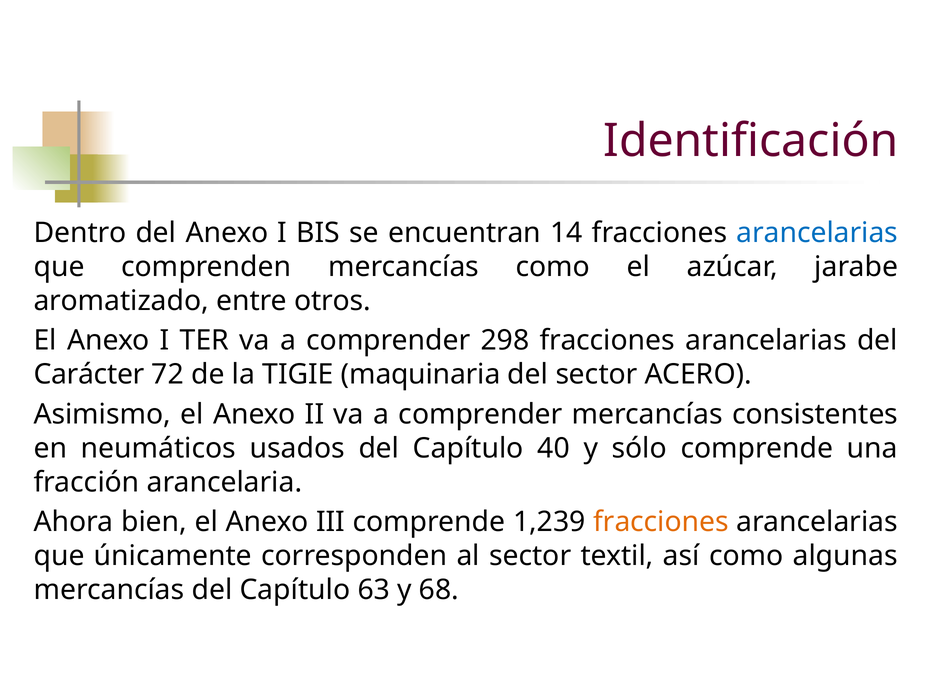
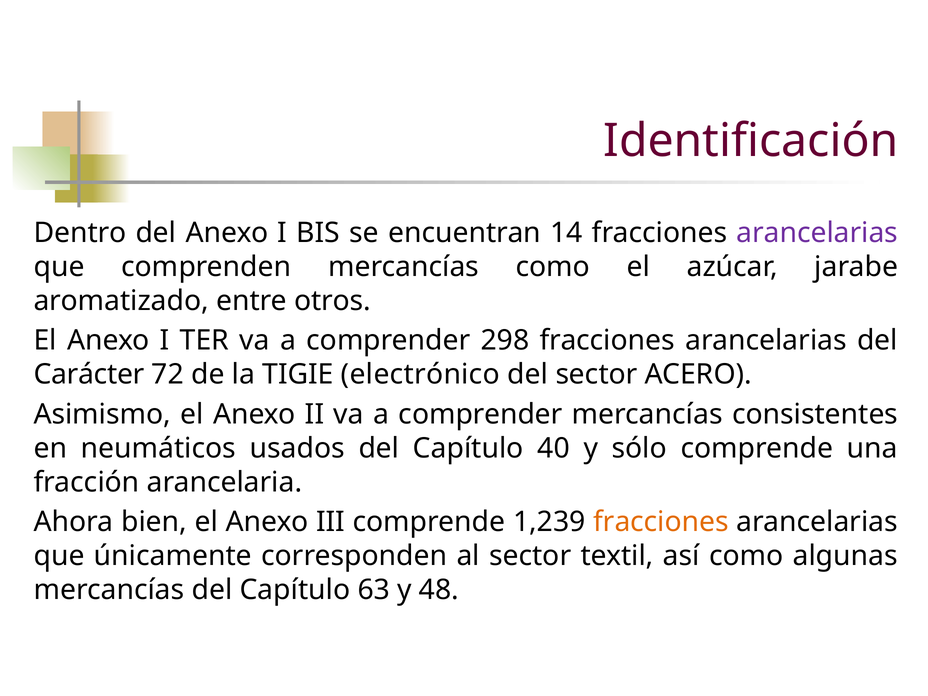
arancelarias at (817, 233) colour: blue -> purple
maquinaria: maquinaria -> electrónico
68: 68 -> 48
